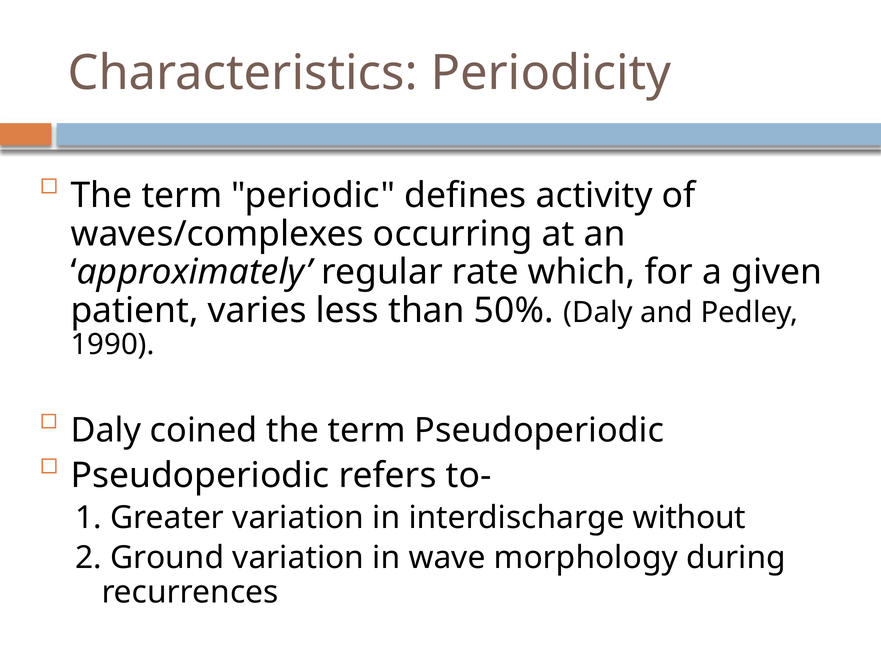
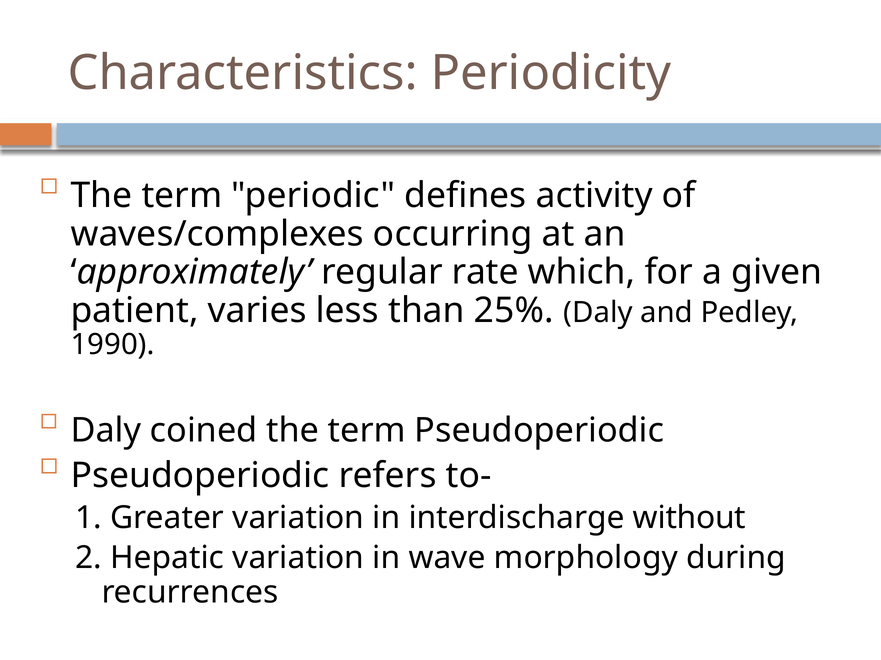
50%: 50% -> 25%
Ground: Ground -> Hepatic
